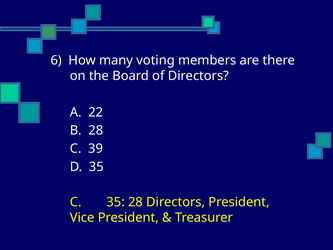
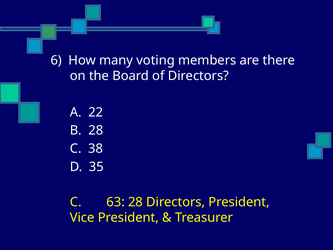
39: 39 -> 38
C 35: 35 -> 63
